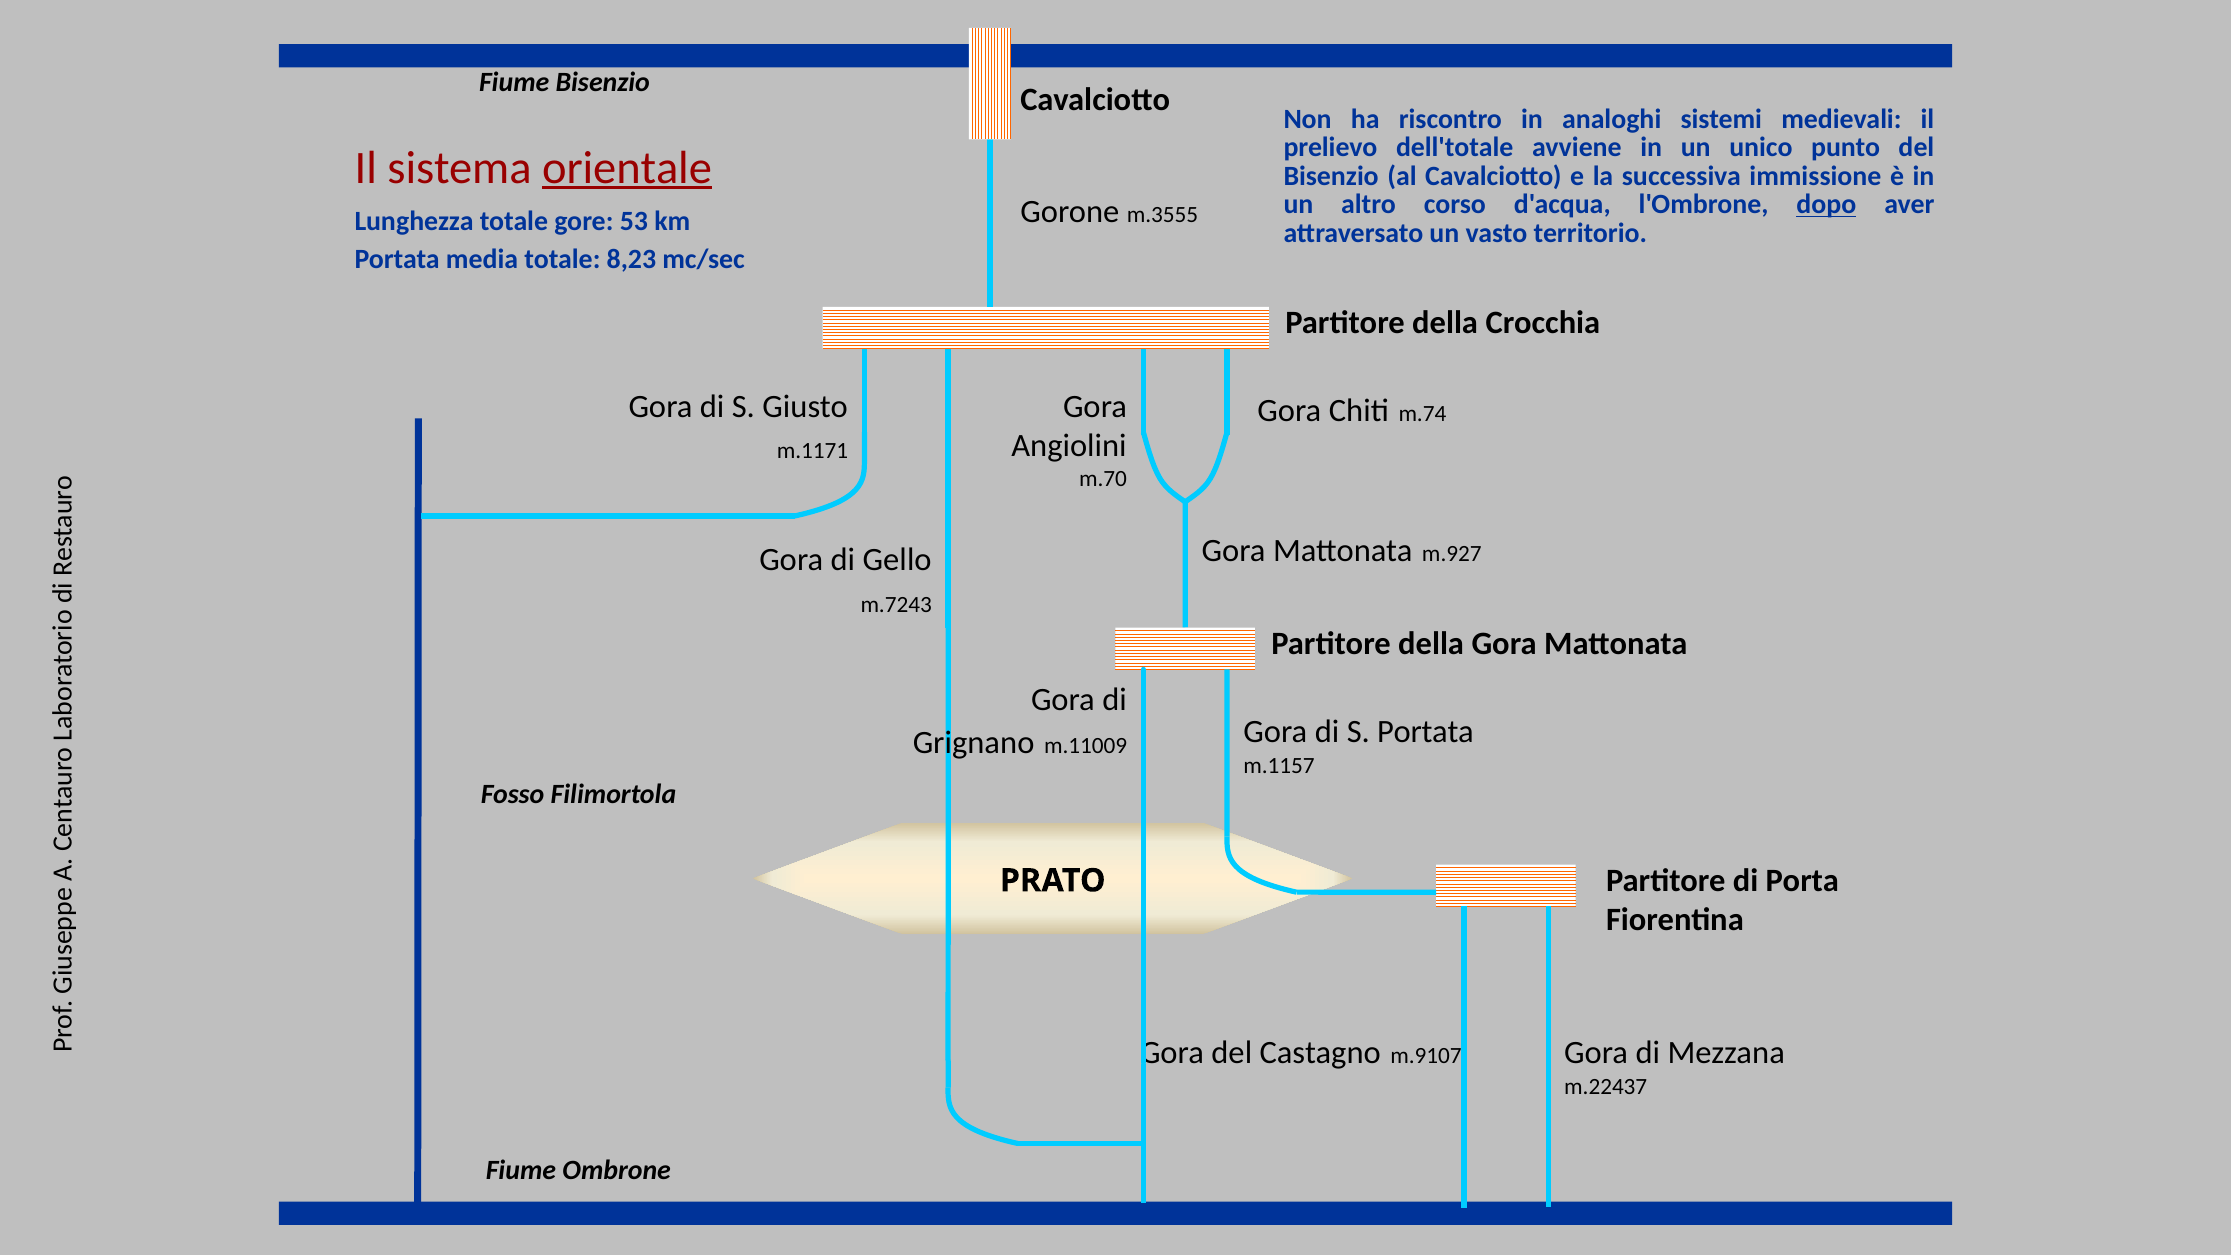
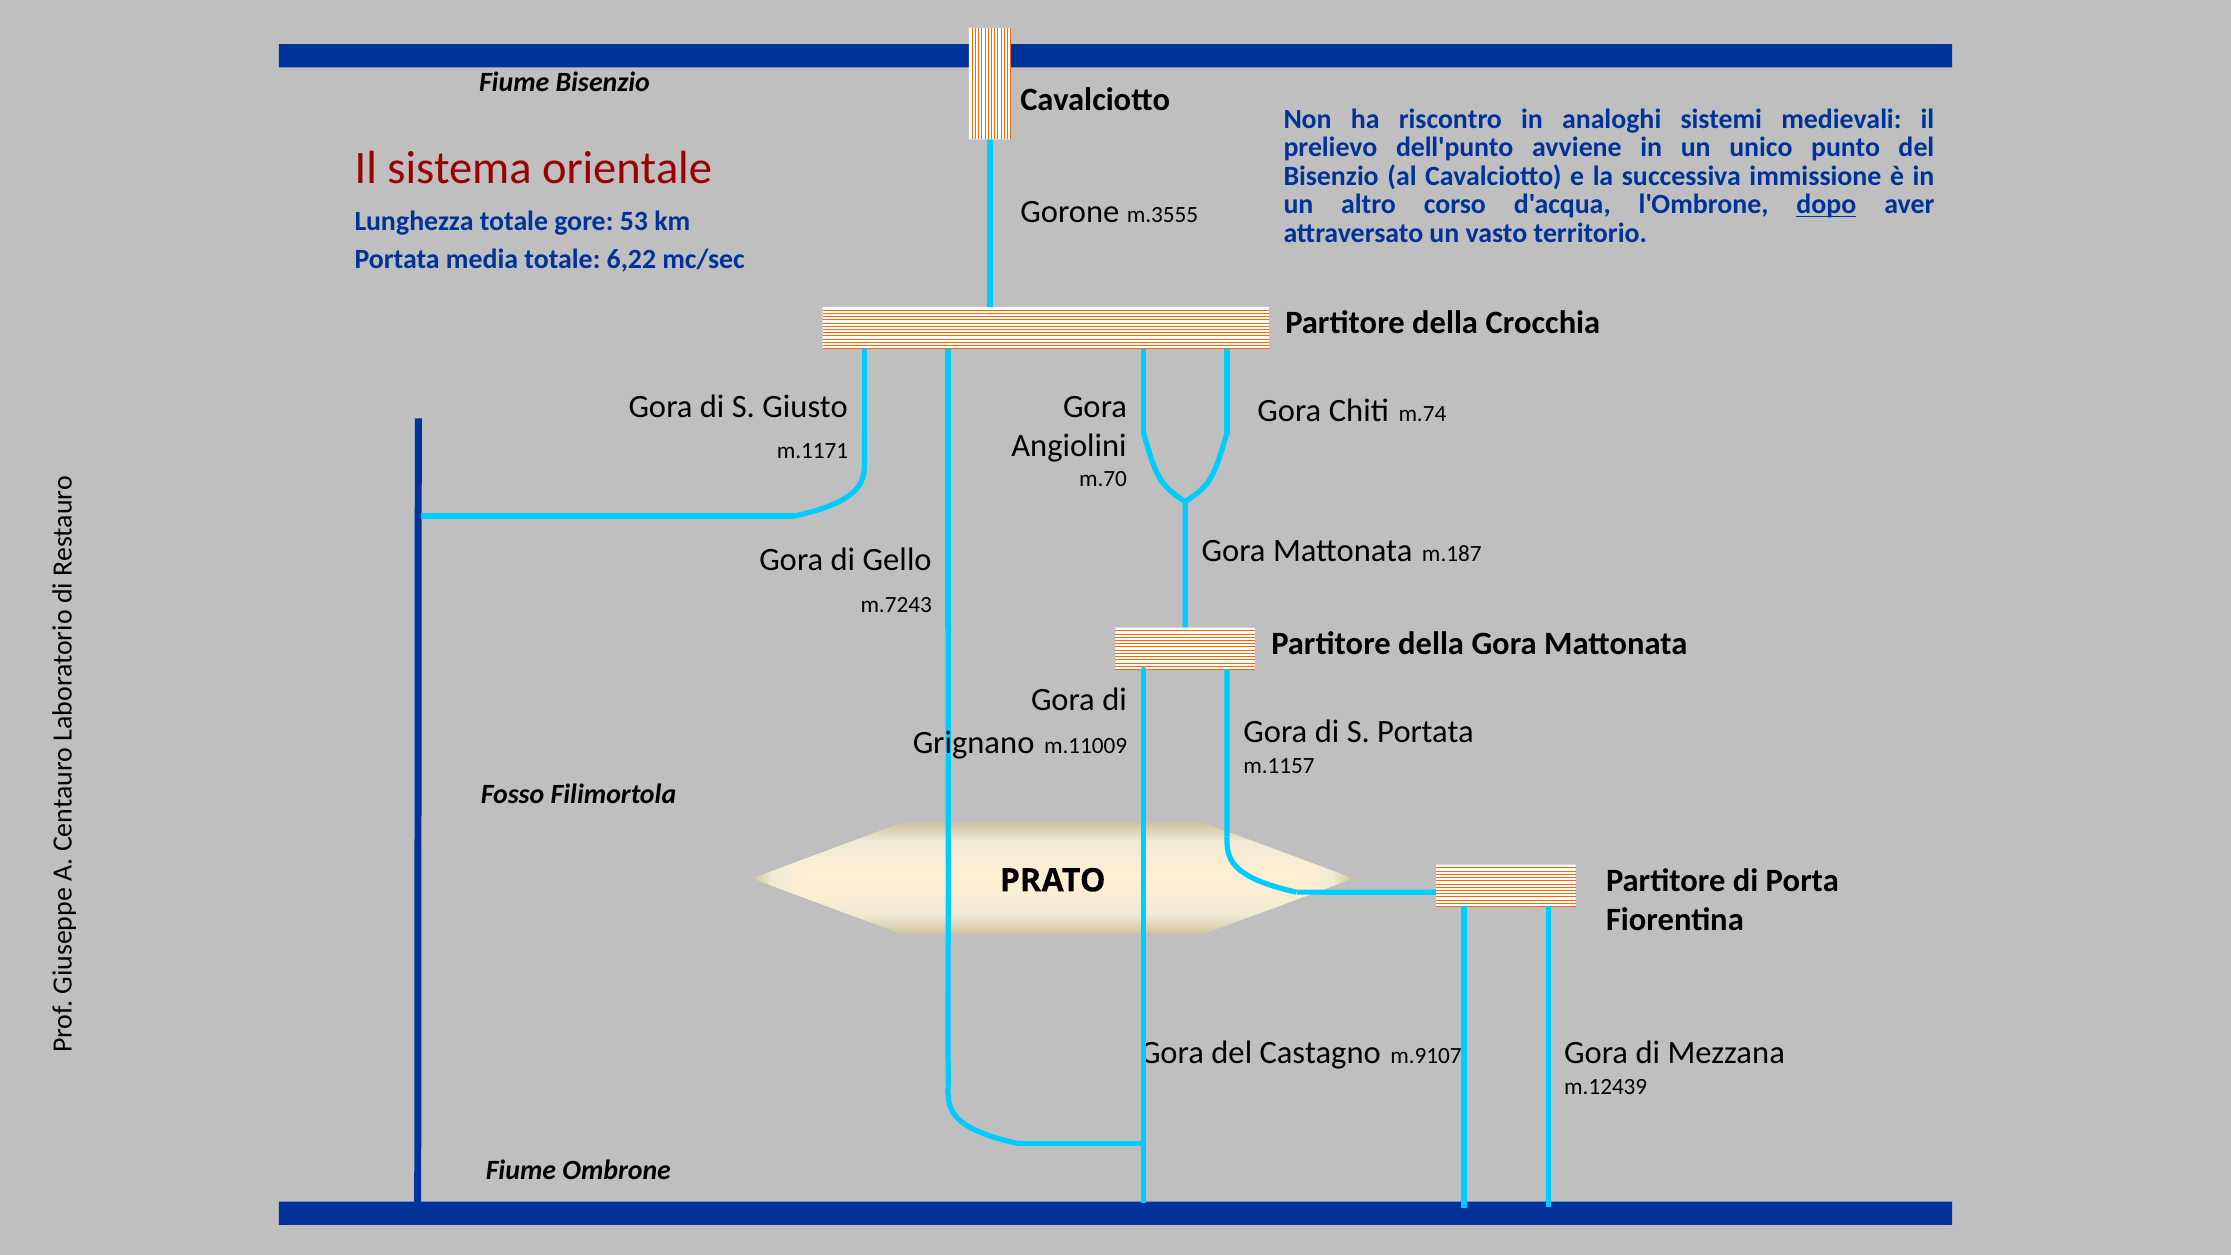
dell'totale: dell'totale -> dell'punto
orientale underline: present -> none
8,23: 8,23 -> 6,22
m.927: m.927 -> m.187
m.22437: m.22437 -> m.12439
